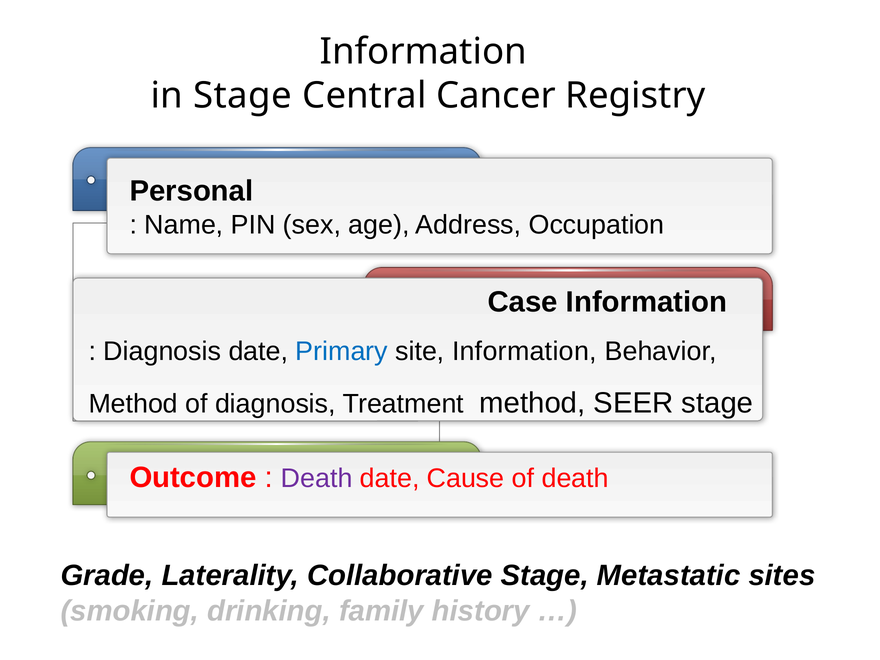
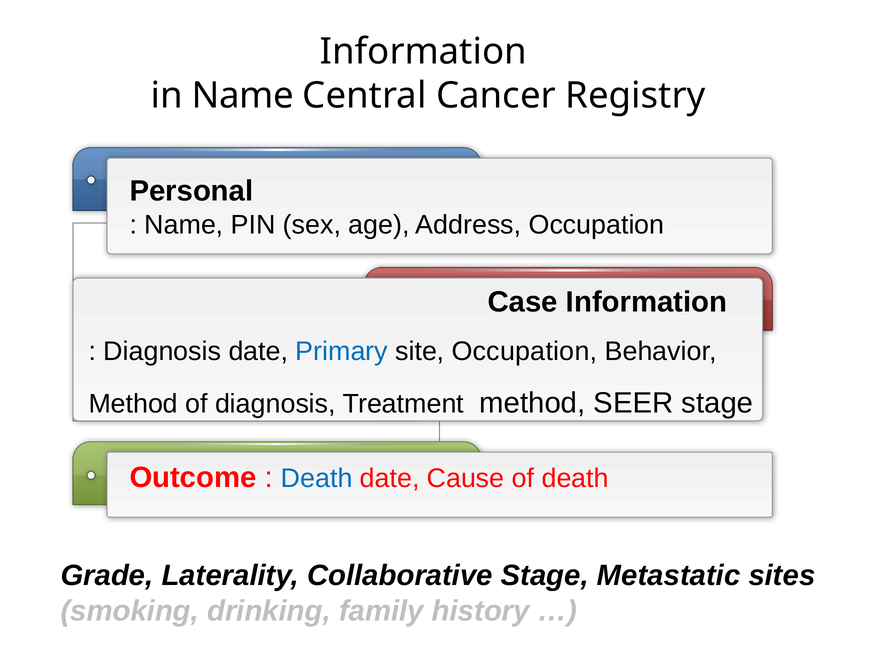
in Stage: Stage -> Name
site Information: Information -> Occupation
Death at (317, 479) colour: purple -> blue
